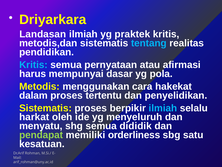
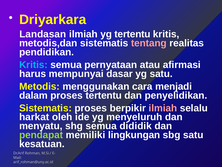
yg praktek: praktek -> tertentu
tentang colour: light blue -> pink
yg pola: pola -> satu
hakekat: hakekat -> menjadi
ilmiah at (163, 108) colour: light blue -> pink
orderliness: orderliness -> lingkungan
